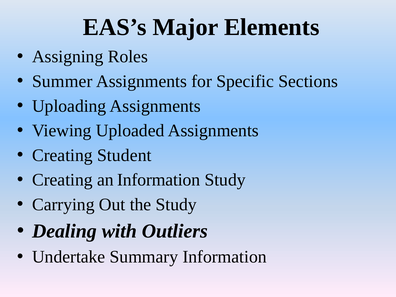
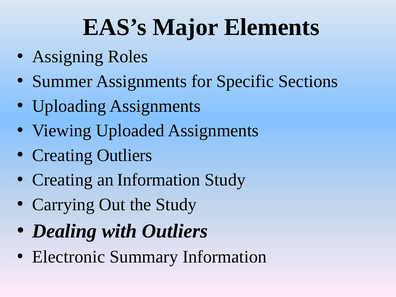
Creating Student: Student -> Outliers
Undertake: Undertake -> Electronic
